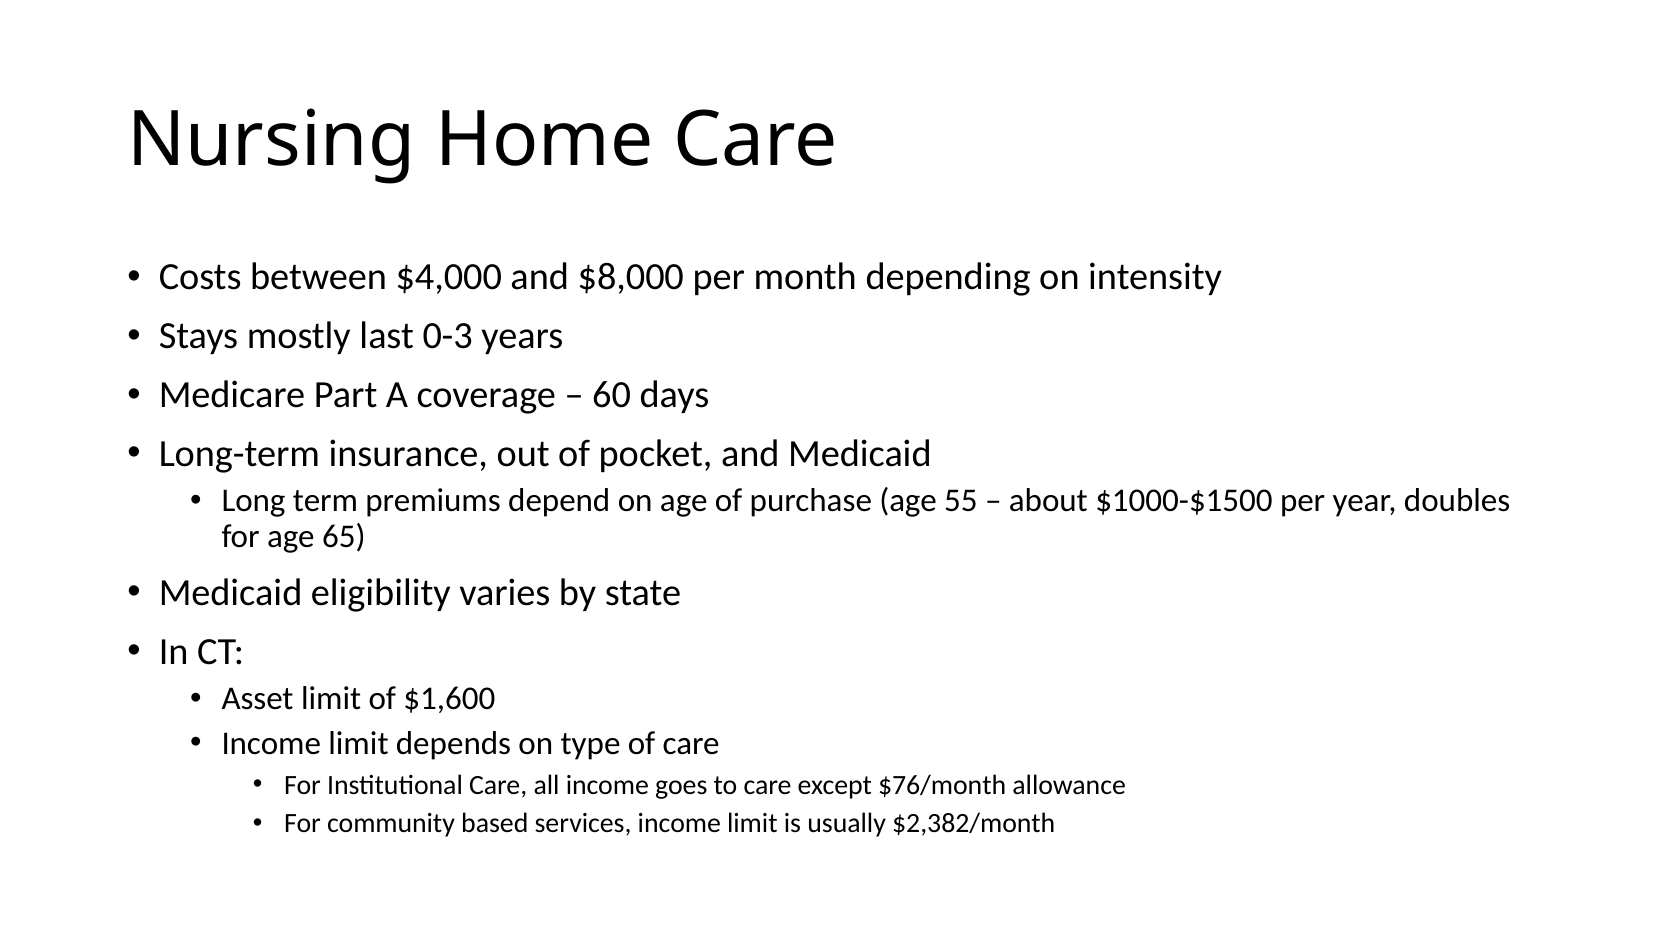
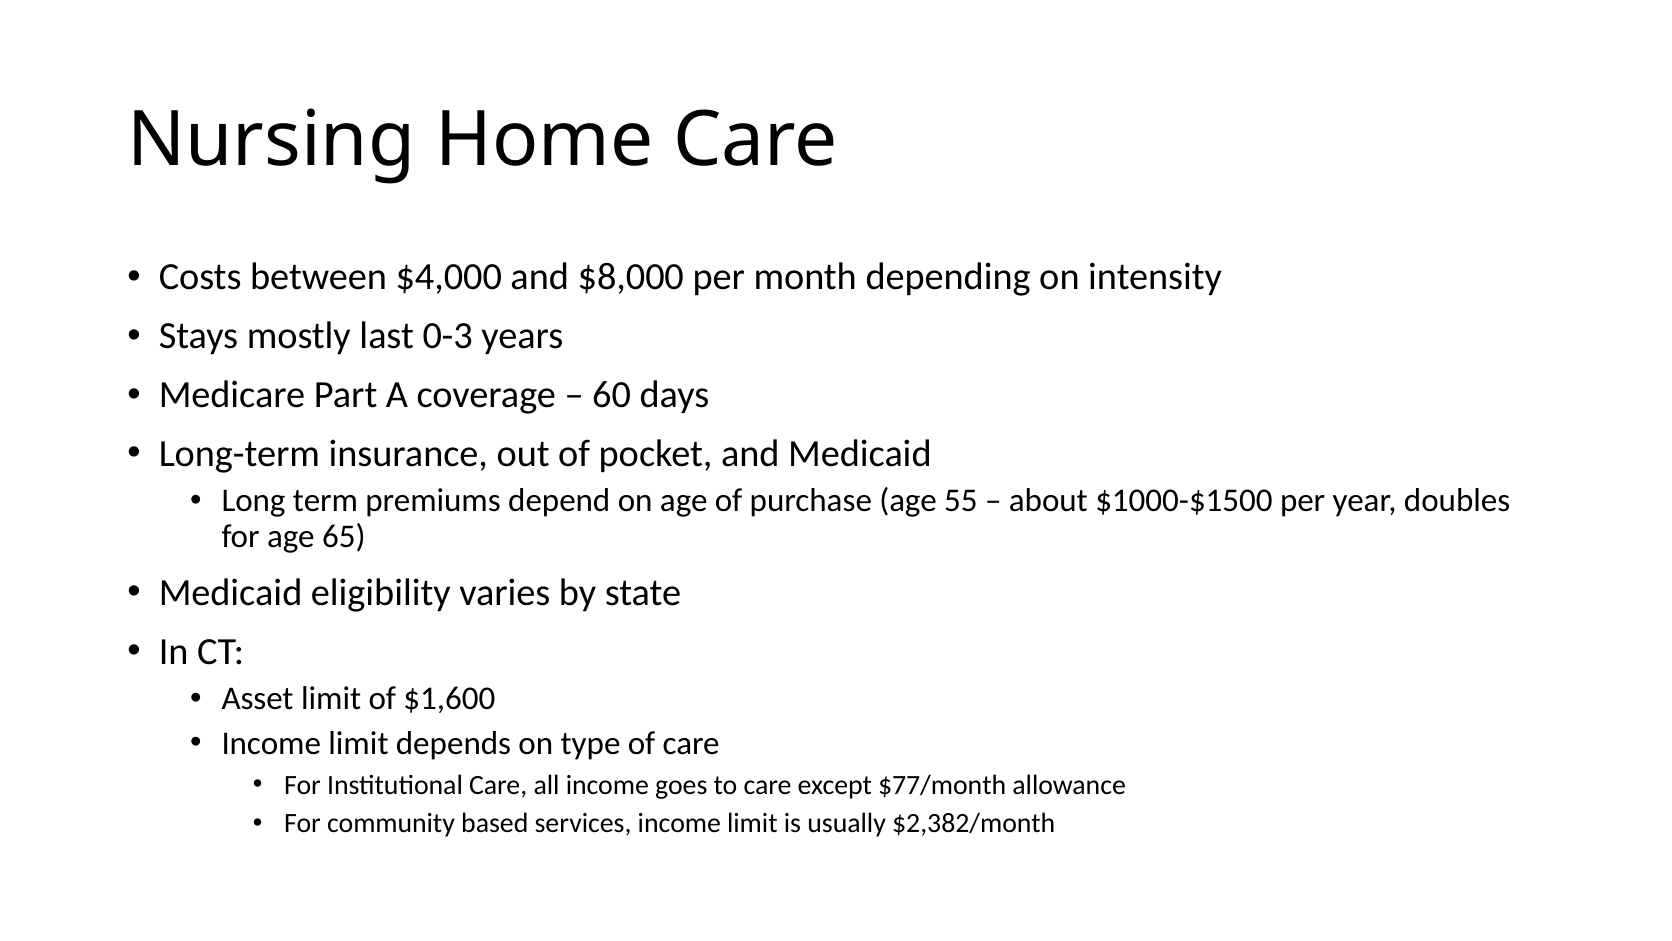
$76/month: $76/month -> $77/month
